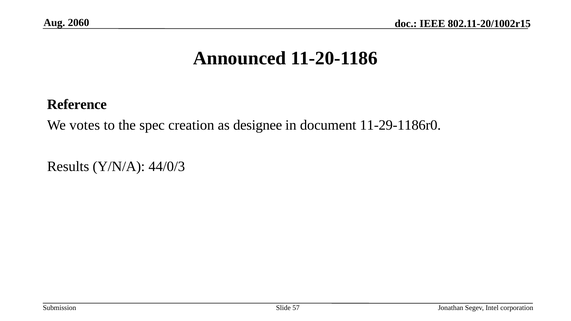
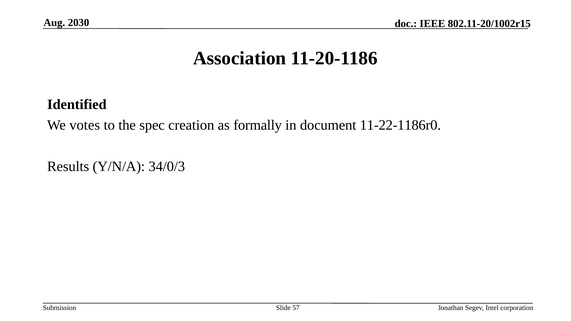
2060: 2060 -> 2030
Announced: Announced -> Association
Reference: Reference -> Identified
designee: designee -> formally
11-29-1186r0: 11-29-1186r0 -> 11-22-1186r0
44/0/3: 44/0/3 -> 34/0/3
